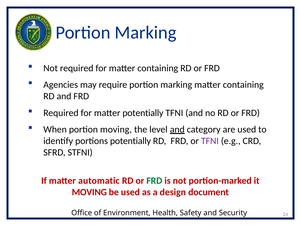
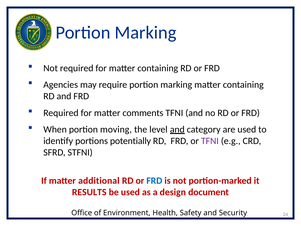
matter potentially: potentially -> comments
automatic: automatic -> additional
FRD at (154, 180) colour: green -> blue
MOVING at (89, 192): MOVING -> RESULTS
